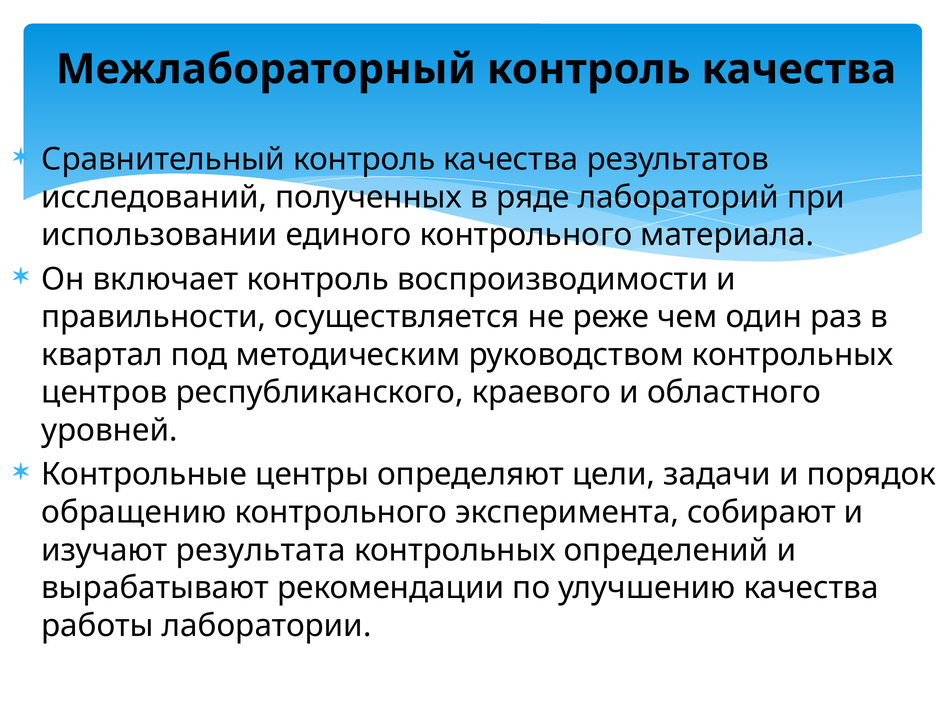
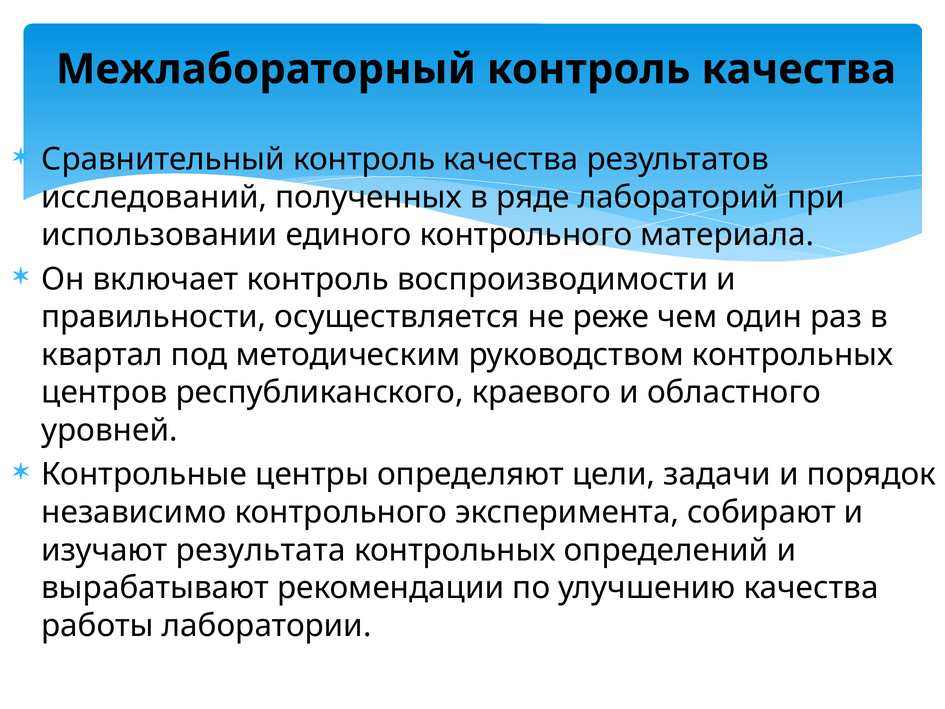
обращению: обращению -> независимо
